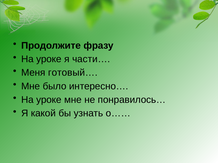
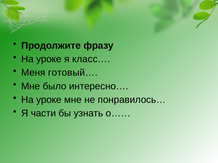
части…: части… -> класс…
какой: какой -> части
